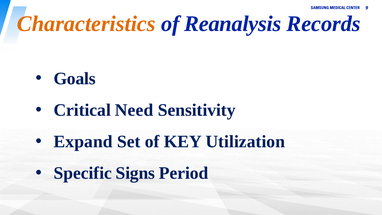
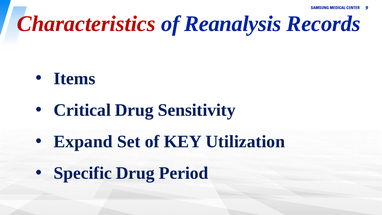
Characteristics colour: orange -> red
Goals: Goals -> Items
Critical Need: Need -> Drug
Specific Signs: Signs -> Drug
